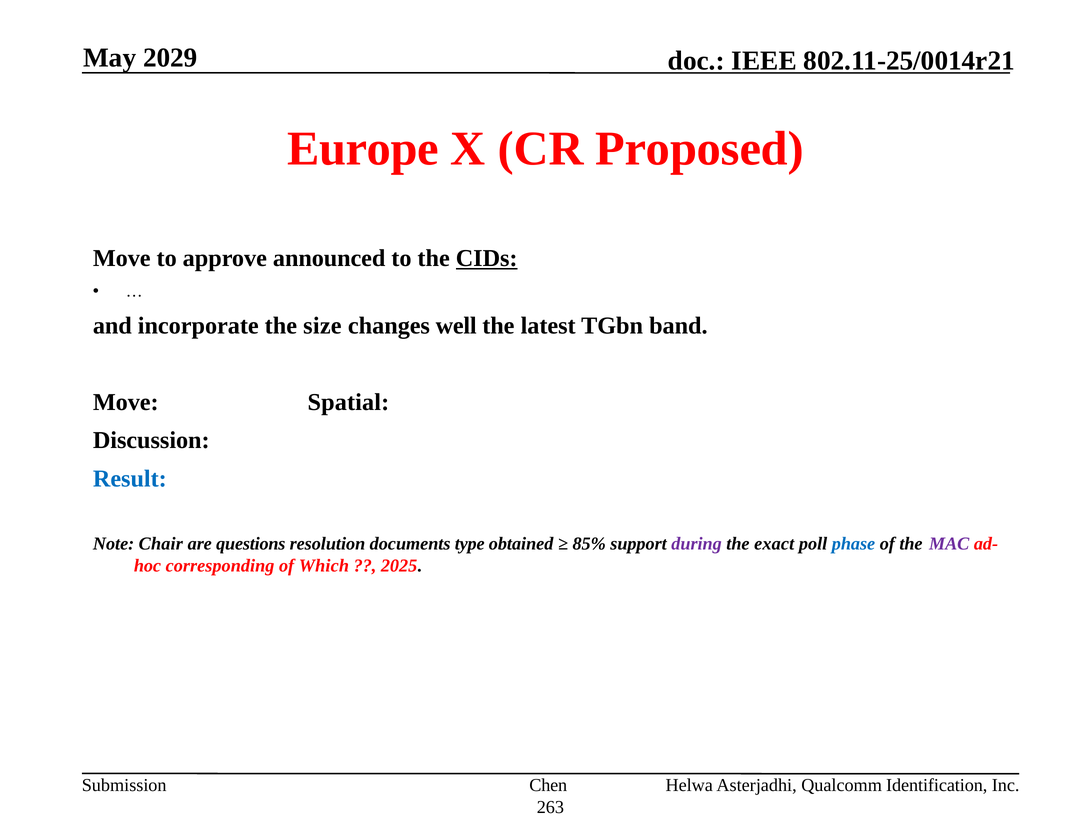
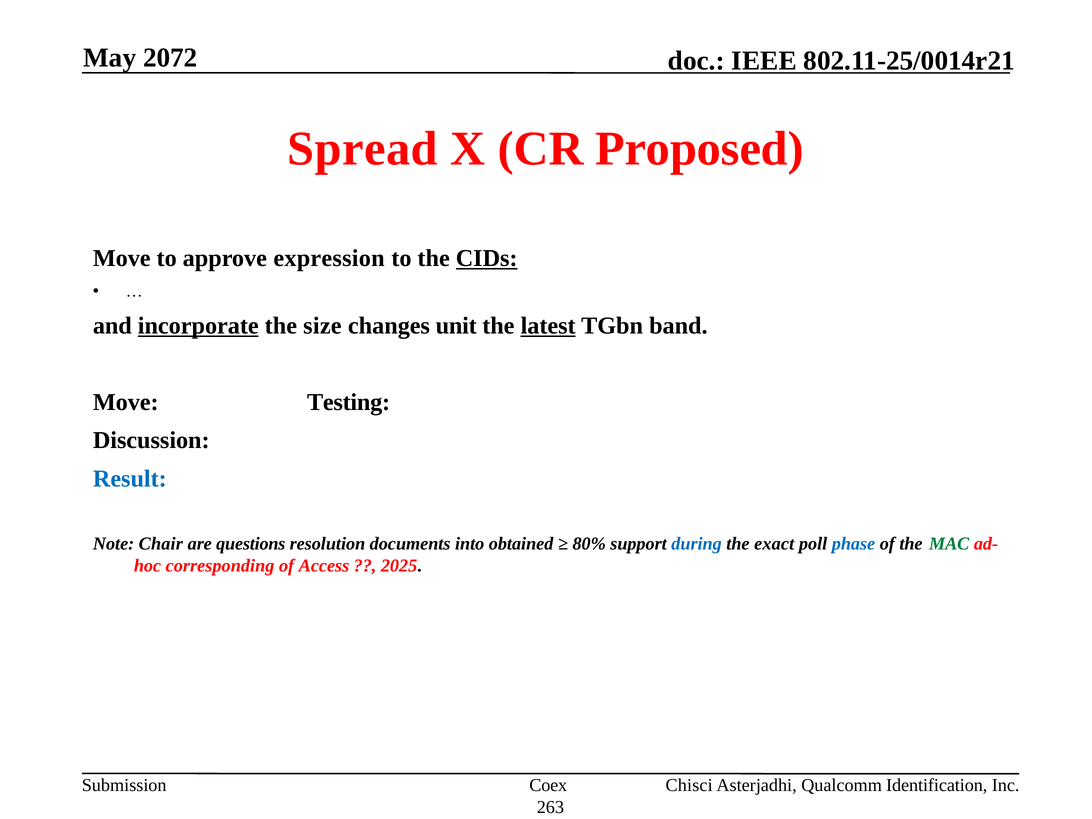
2029: 2029 -> 2072
Europe: Europe -> Spread
announced: announced -> expression
incorporate underline: none -> present
well: well -> unit
latest underline: none -> present
Spatial: Spatial -> Testing
type: type -> into
85%: 85% -> 80%
during colour: purple -> blue
MAC colour: purple -> green
Which: Which -> Access
Chen: Chen -> Coex
Helwa: Helwa -> Chisci
